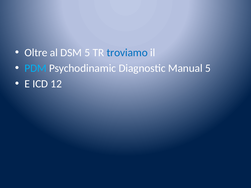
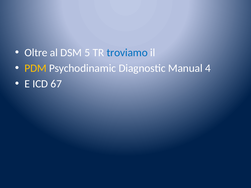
PDM colour: light blue -> yellow
Manual 5: 5 -> 4
12: 12 -> 67
